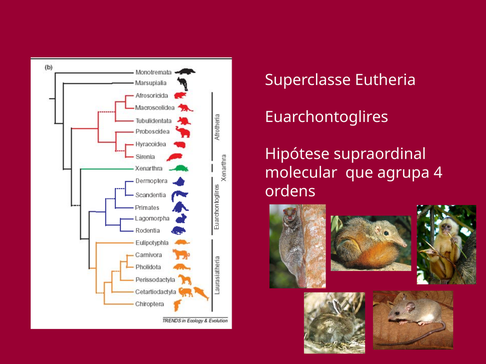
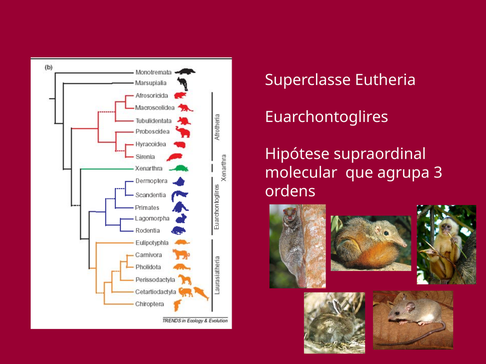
4: 4 -> 3
